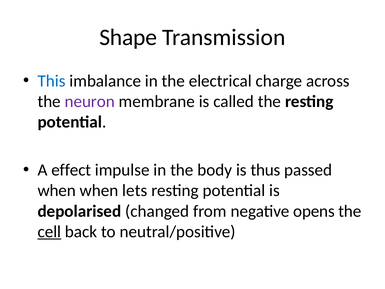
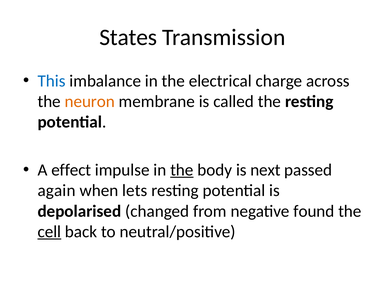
Shape: Shape -> States
neuron colour: purple -> orange
the at (182, 170) underline: none -> present
thus: thus -> next
when at (57, 190): when -> again
opens: opens -> found
